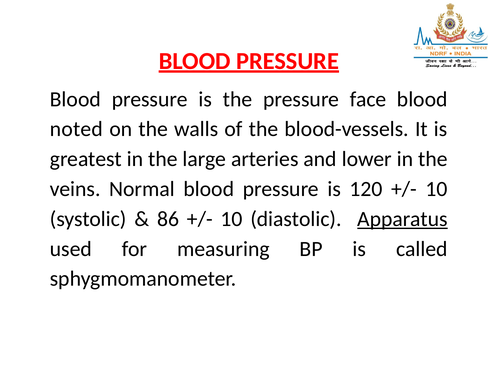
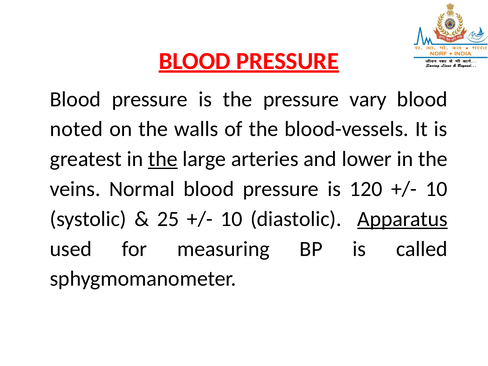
face: face -> vary
the at (163, 159) underline: none -> present
86: 86 -> 25
